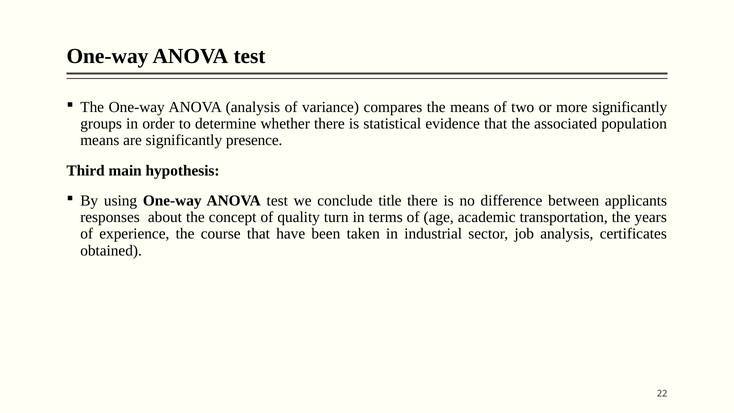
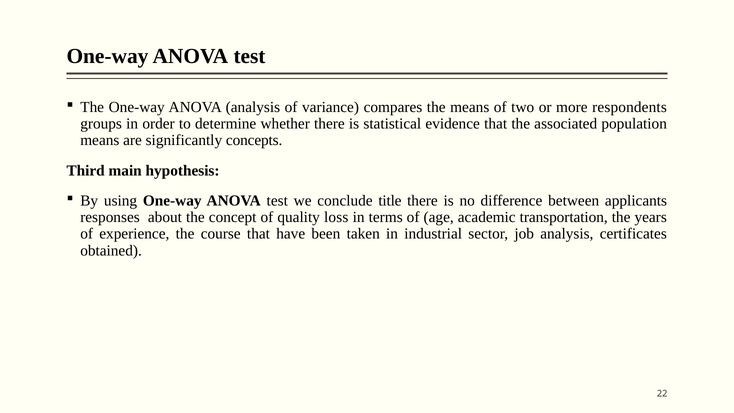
more significantly: significantly -> respondents
presence: presence -> concepts
turn: turn -> loss
